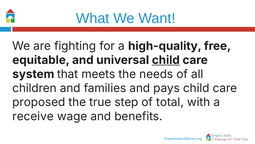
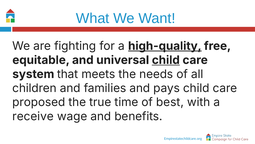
high-quality underline: none -> present
step: step -> time
total: total -> best
